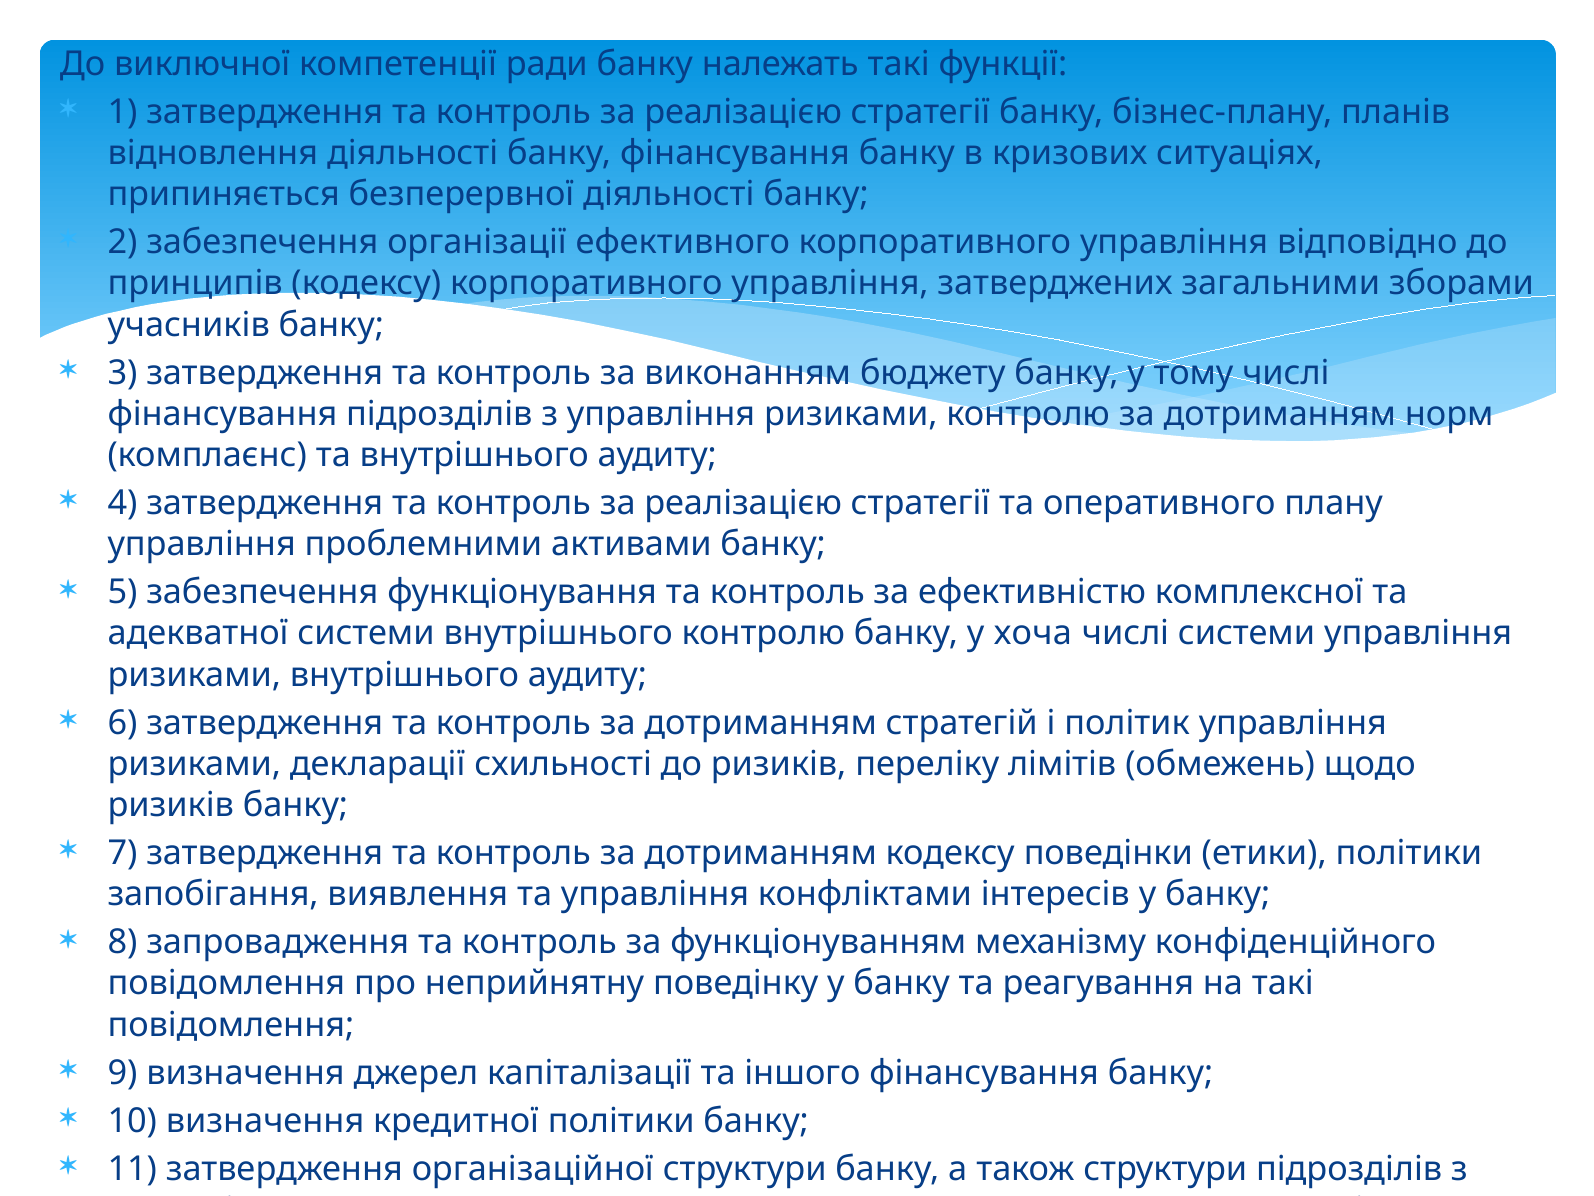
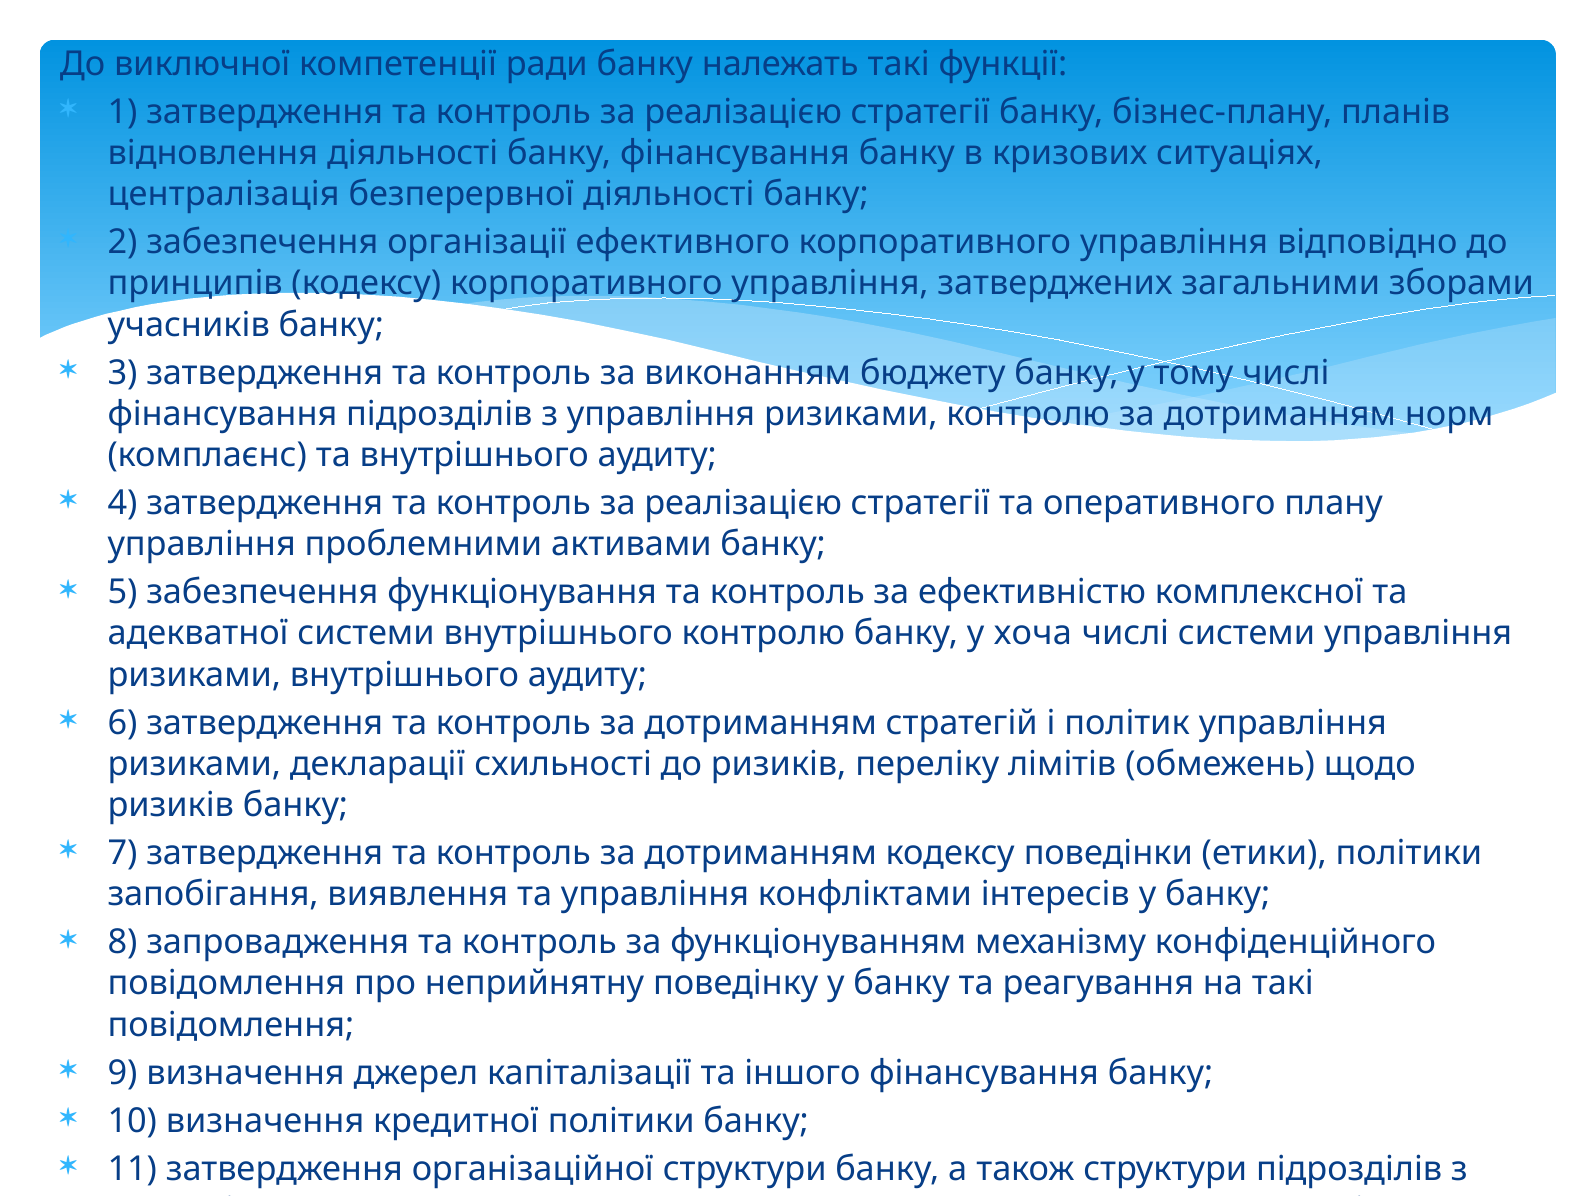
припиняється: припиняється -> централізація
